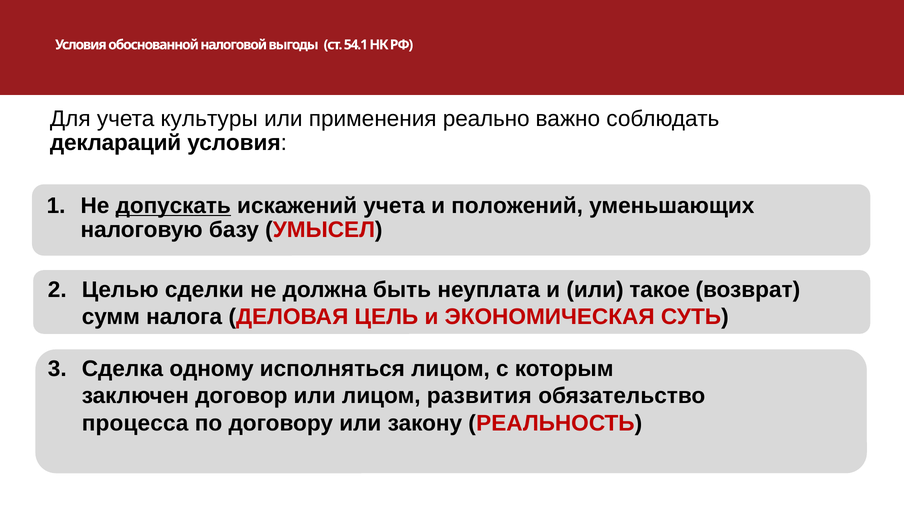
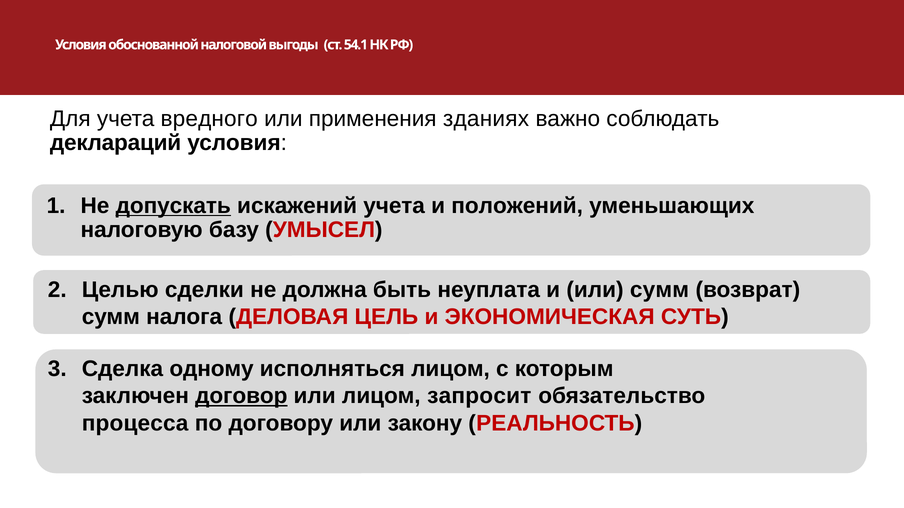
культуры: культуры -> вредного
реально: реально -> зданиях
или такое: такое -> сумм
договор underline: none -> present
развития: развития -> запросит
